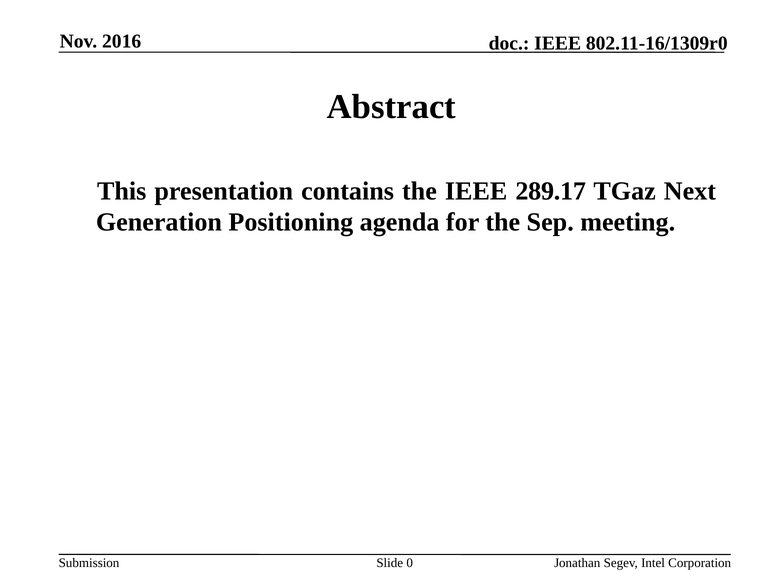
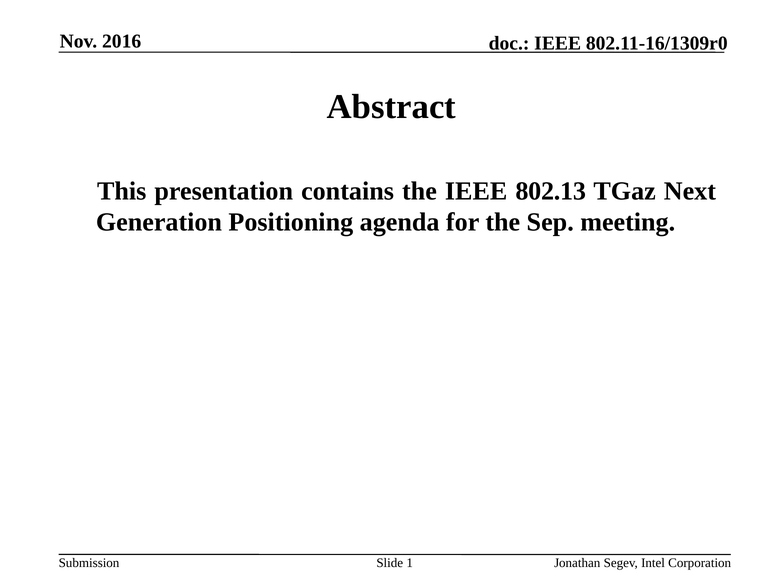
289.17: 289.17 -> 802.13
0: 0 -> 1
